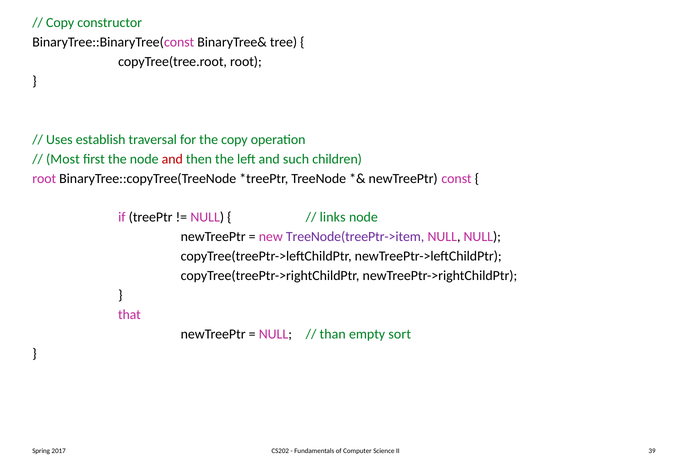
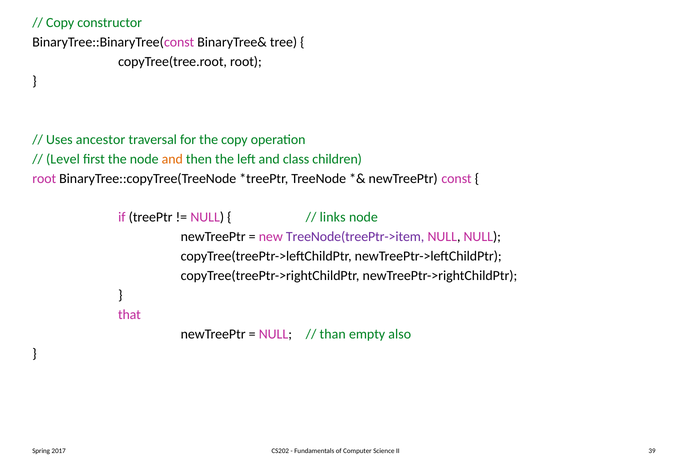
establish: establish -> ancestor
Most: Most -> Level
and at (172, 159) colour: red -> orange
such: such -> class
sort: sort -> also
